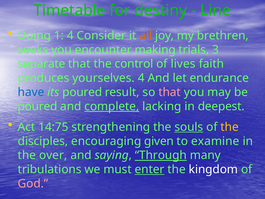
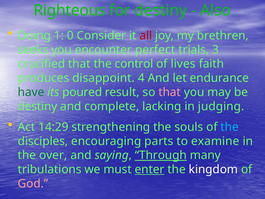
Timetable: Timetable -> Righteous
Line: Line -> Also
1 4: 4 -> 0
all colour: orange -> red
making: making -> perfect
separate: separate -> crucified
yourselves: yourselves -> disappoint
have colour: blue -> green
poured at (38, 106): poured -> destiny
complete underline: present -> none
deepest: deepest -> judging
14:75: 14:75 -> 14:29
souls underline: present -> none
the at (230, 127) colour: yellow -> light blue
given: given -> parts
